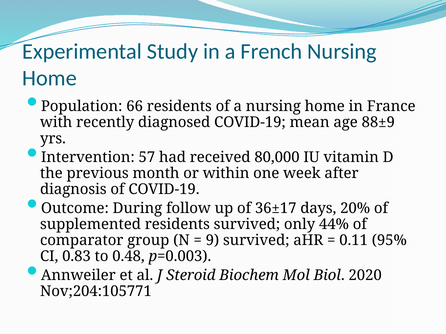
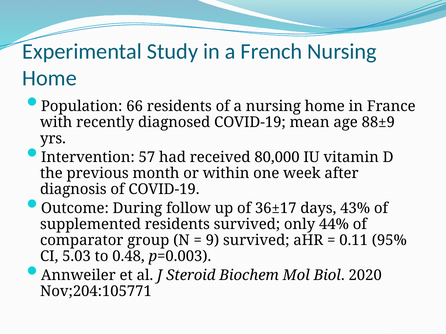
20%: 20% -> 43%
0.83: 0.83 -> 5.03
